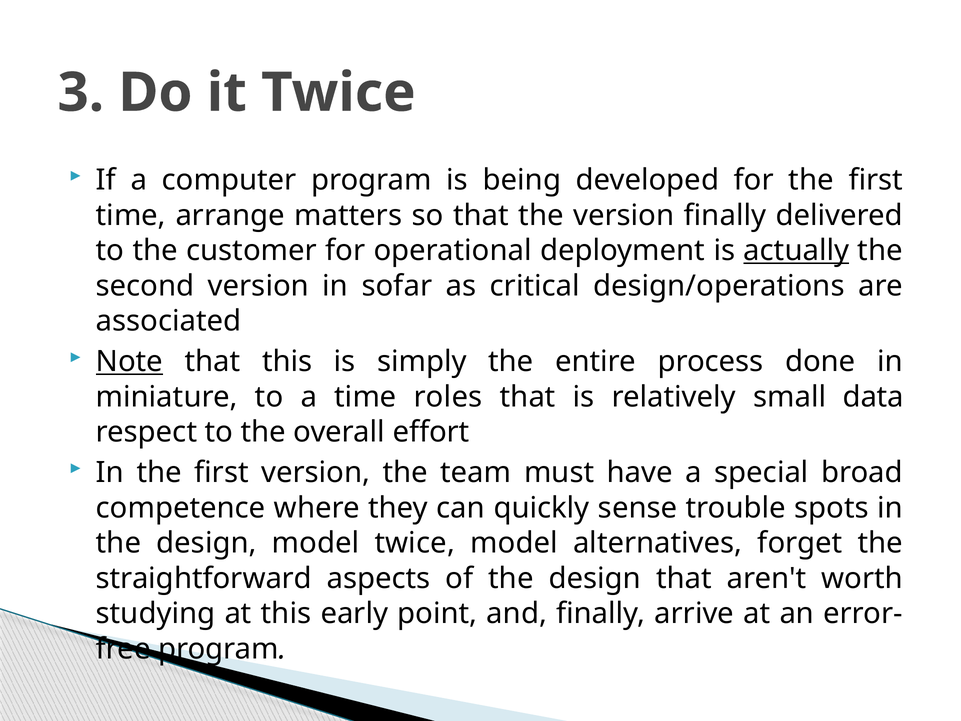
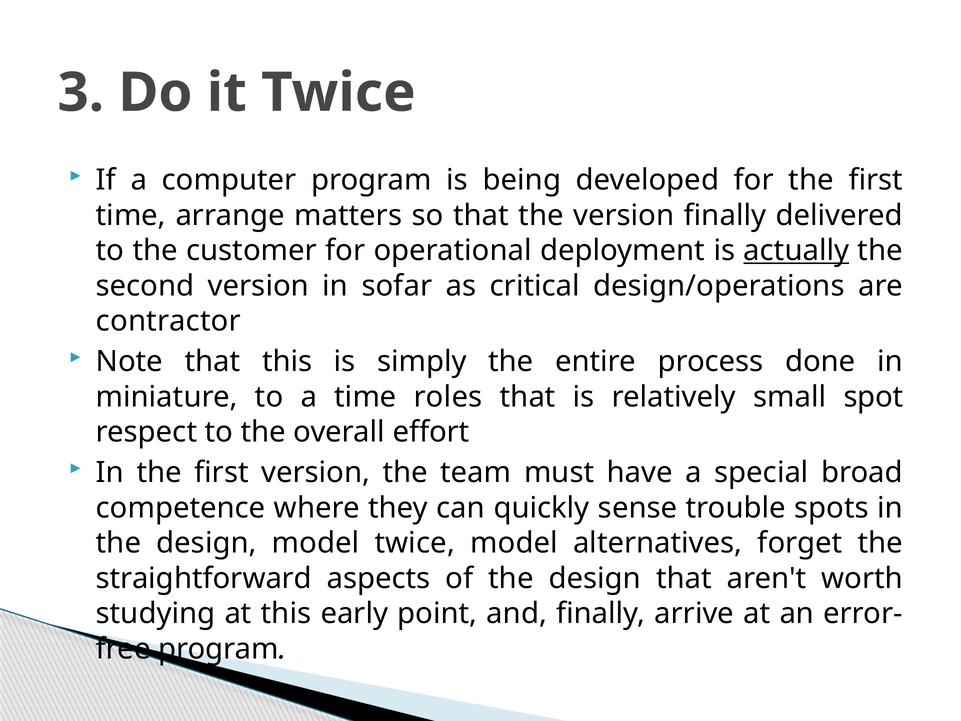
associated: associated -> contractor
Note underline: present -> none
data: data -> spot
